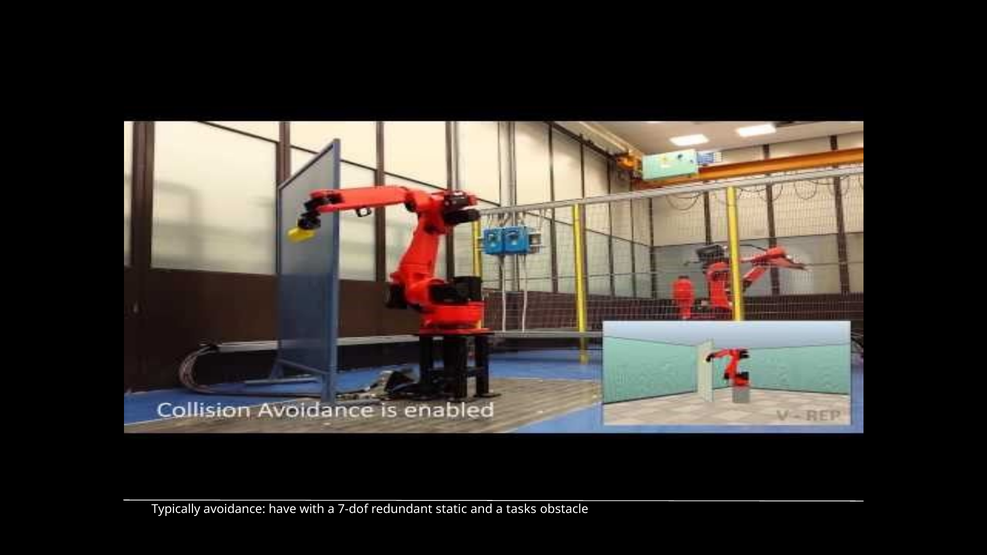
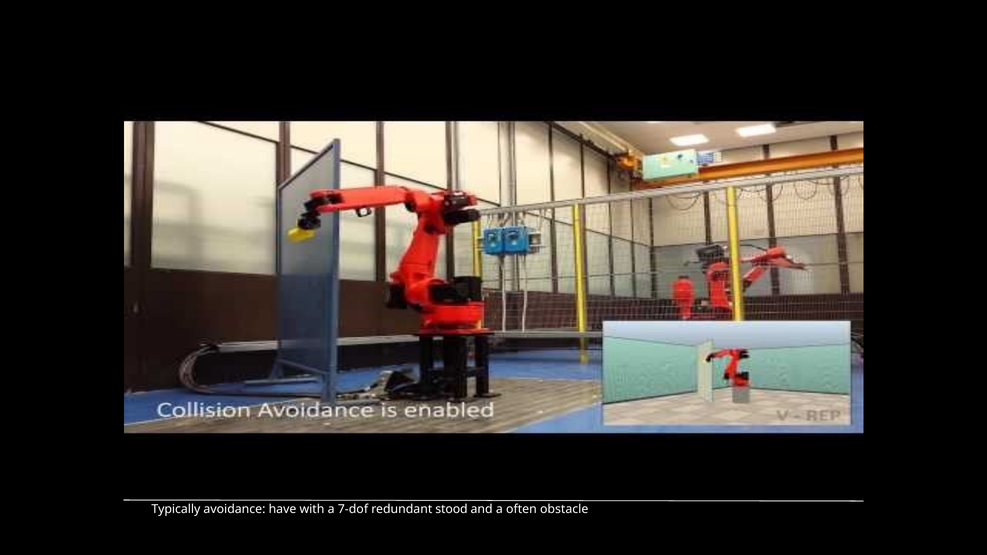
static: static -> stood
tasks: tasks -> often
